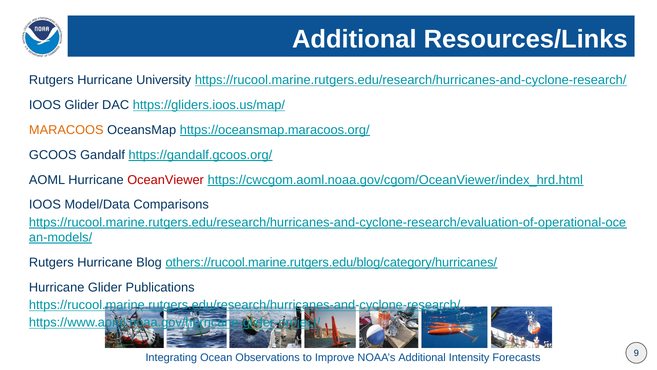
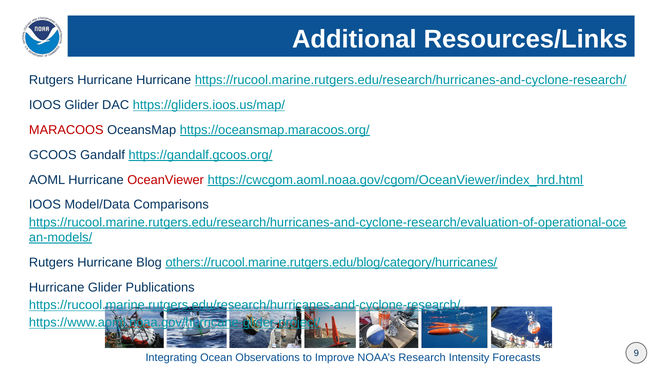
Hurricane University: University -> Hurricane
MARACOOS colour: orange -> red
Additional at (422, 357): Additional -> Research
